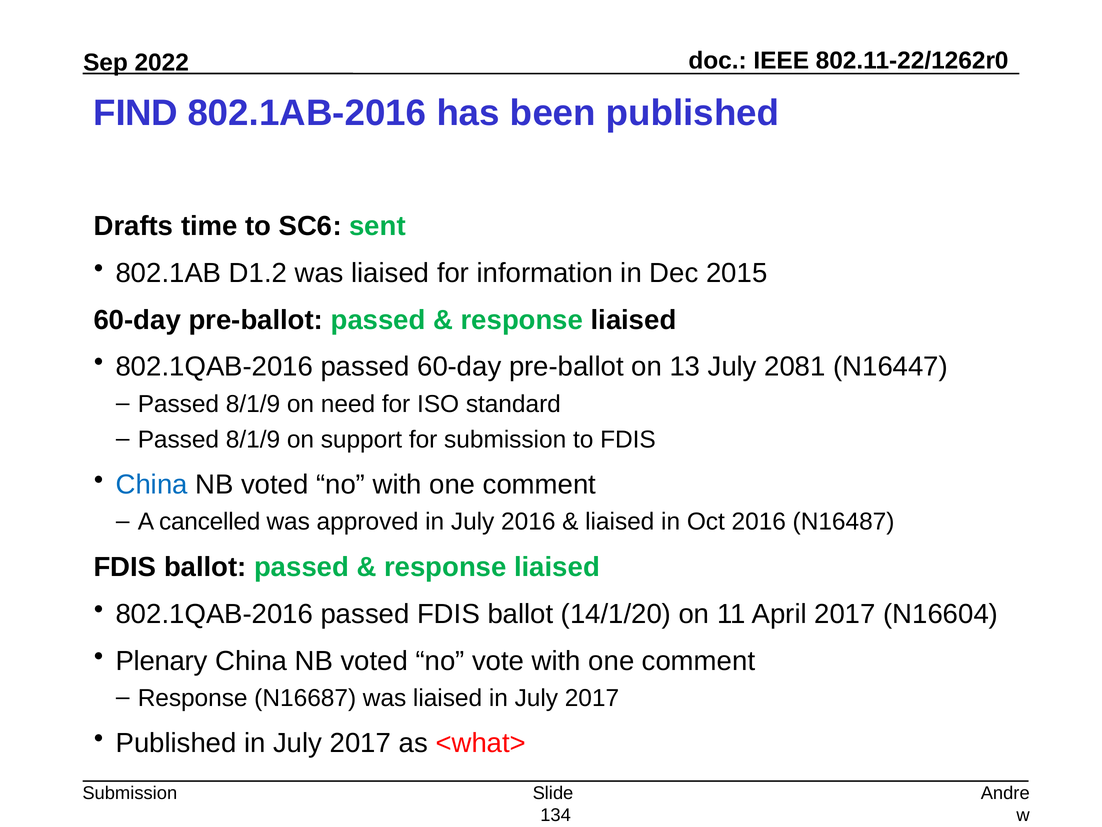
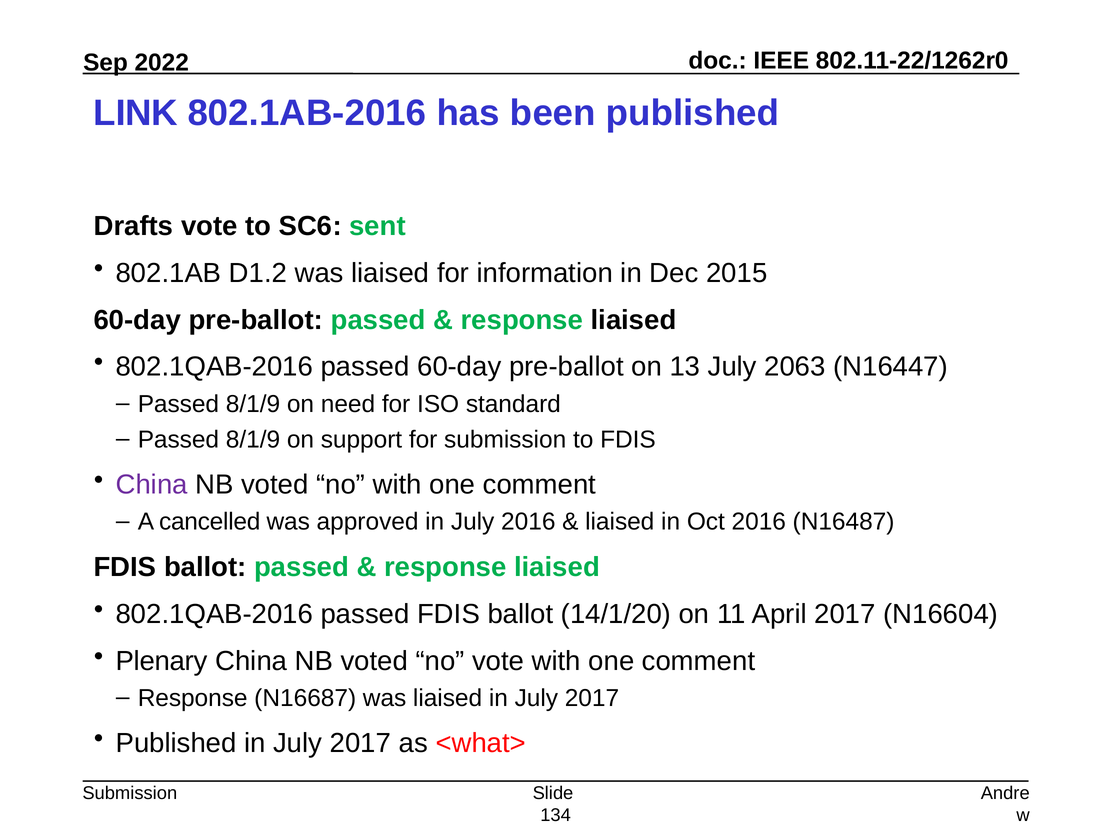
FIND: FIND -> LINK
Drafts time: time -> vote
2081: 2081 -> 2063
China at (152, 484) colour: blue -> purple
